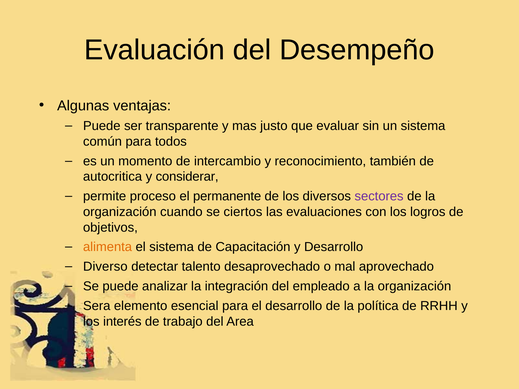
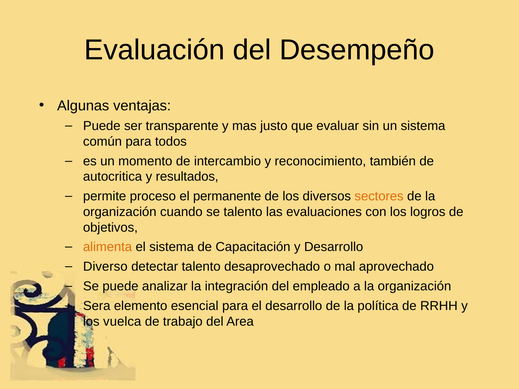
considerar: considerar -> resultados
sectores colour: purple -> orange
se ciertos: ciertos -> talento
interés: interés -> vuelca
